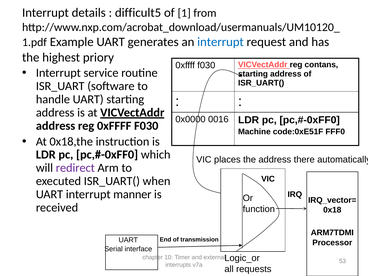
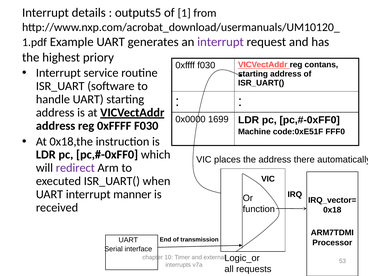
difficult5: difficult5 -> outputs5
interrupt at (220, 42) colour: blue -> purple
0016: 0016 -> 1699
